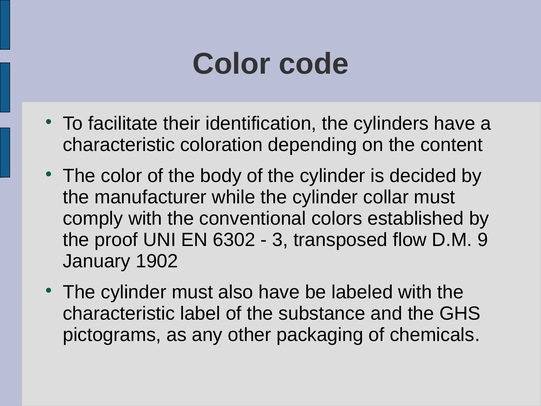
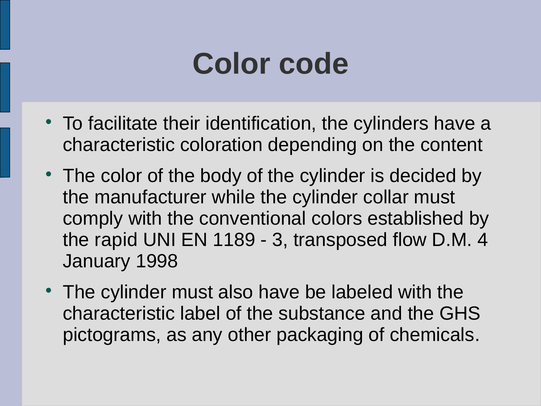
proof: proof -> rapid
6302: 6302 -> 1189
9: 9 -> 4
1902: 1902 -> 1998
